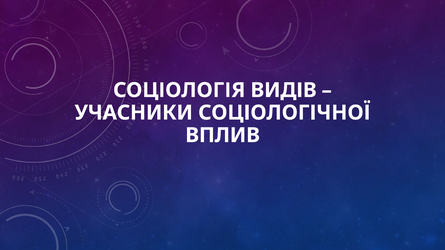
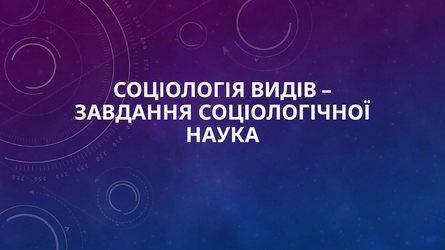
УЧАСНИКИ: УЧАСНИКИ -> ЗАВДАННЯ
ВПЛИВ: ВПЛИВ -> НАУКА
